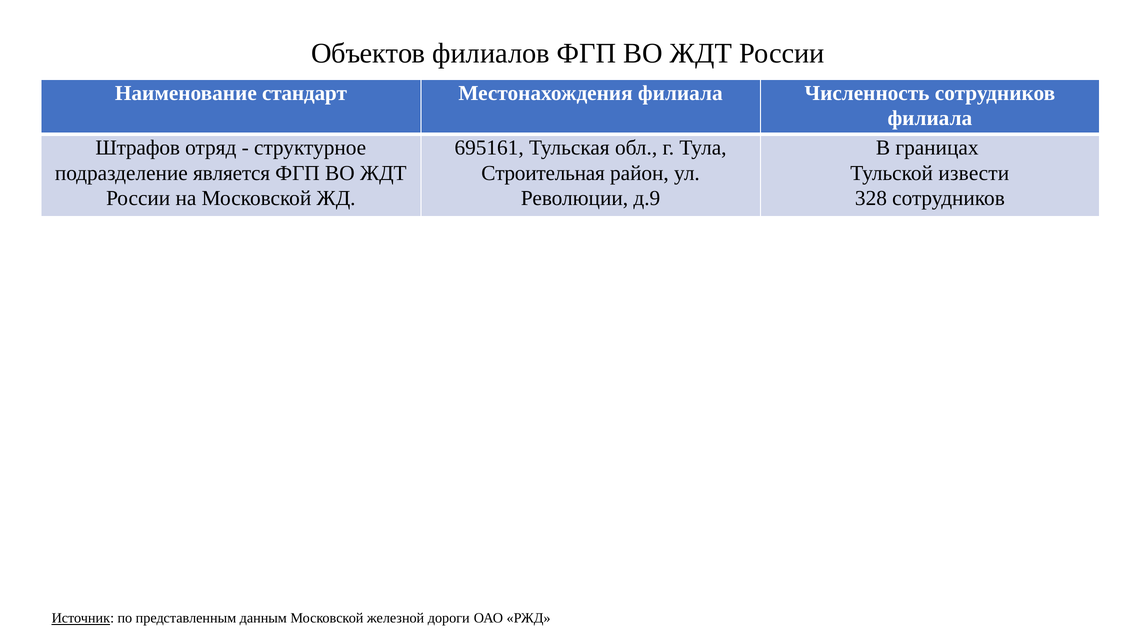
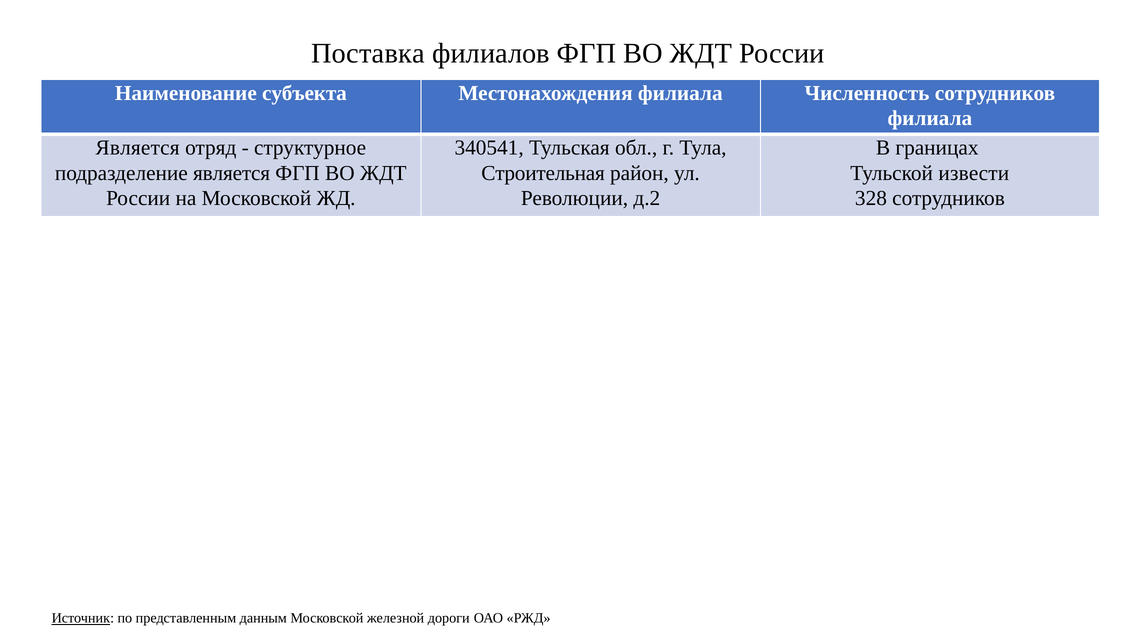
Объектов: Объектов -> Поставка
стандарт: стандарт -> субъекта
Штрафов at (138, 148): Штрафов -> Является
695161: 695161 -> 340541
д.9: д.9 -> д.2
